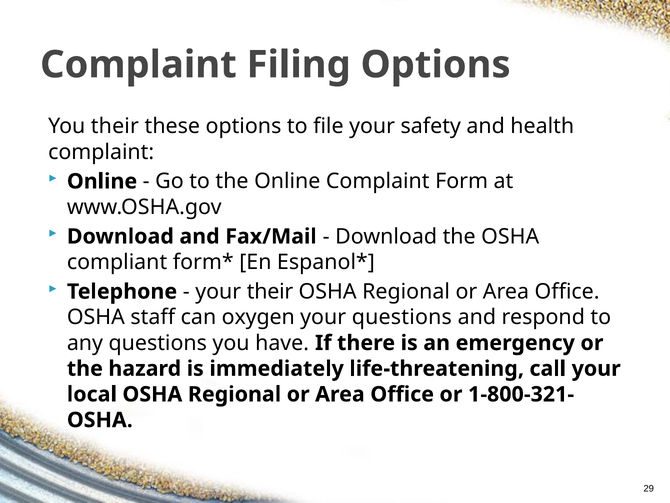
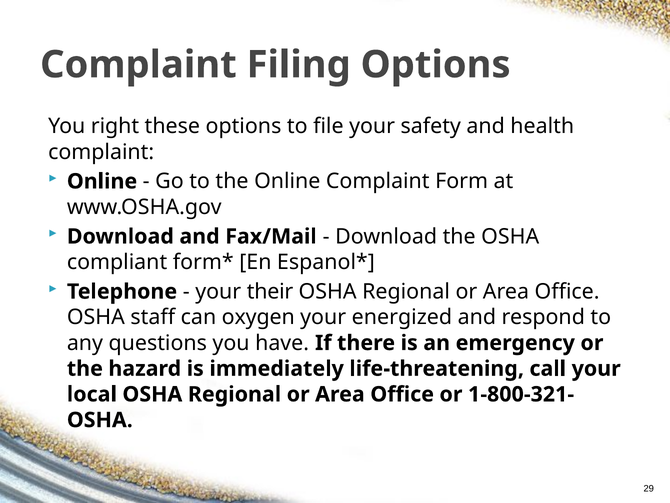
You their: their -> right
your questions: questions -> energized
